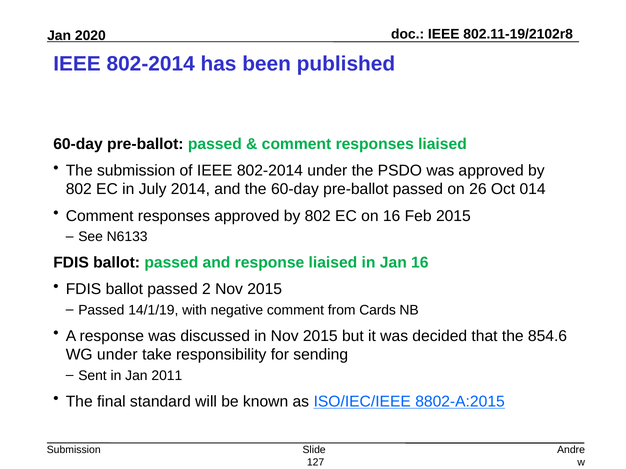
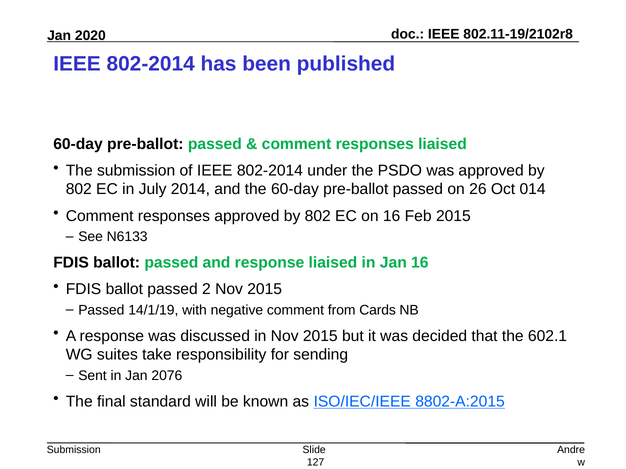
854.6: 854.6 -> 602.1
WG under: under -> suites
2011: 2011 -> 2076
